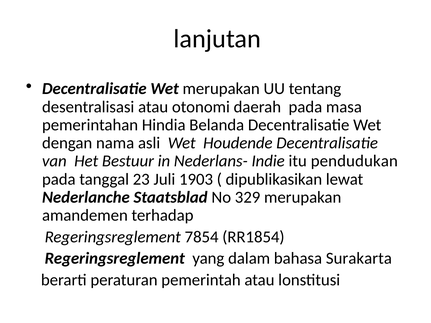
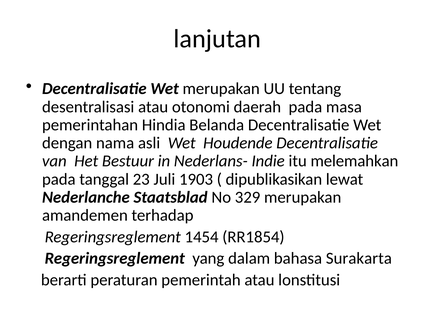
pendudukan: pendudukan -> melemahkan
7854: 7854 -> 1454
